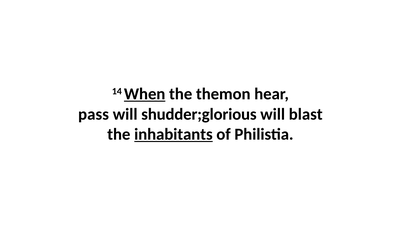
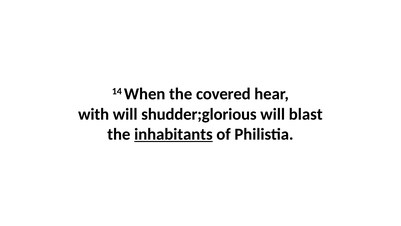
When underline: present -> none
themon: themon -> covered
pass: pass -> with
